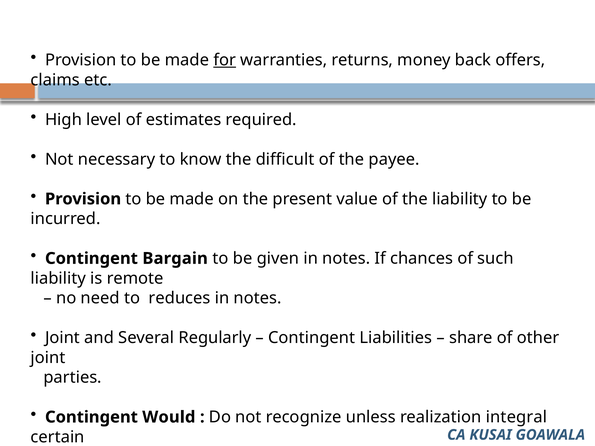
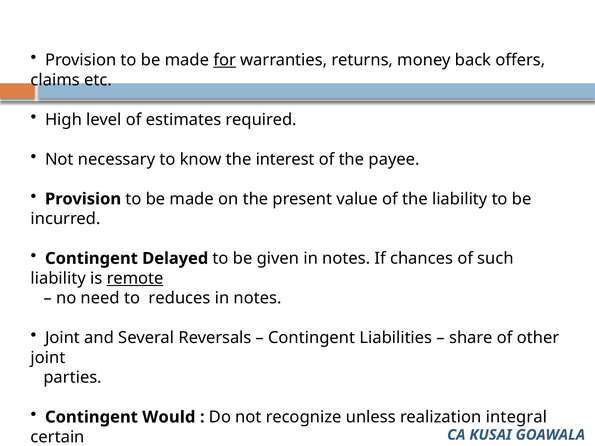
difficult: difficult -> interest
Bargain: Bargain -> Delayed
remote underline: none -> present
Regularly: Regularly -> Reversals
